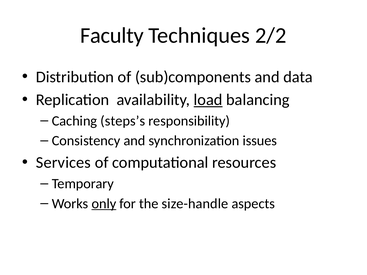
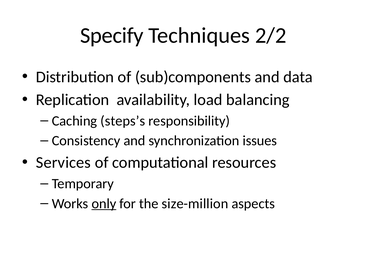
Faculty: Faculty -> Specify
load underline: present -> none
size-handle: size-handle -> size-million
